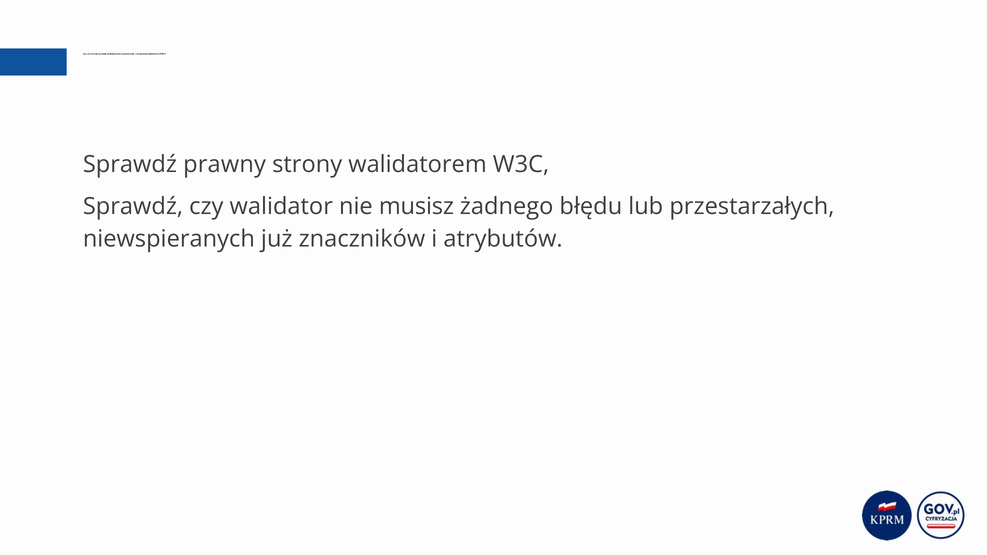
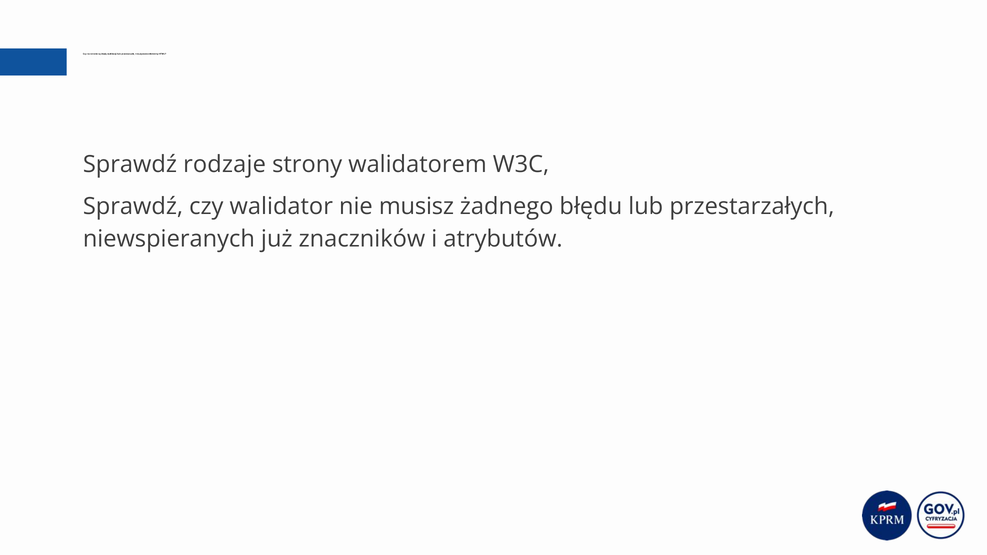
prawny: prawny -> rodzaje
